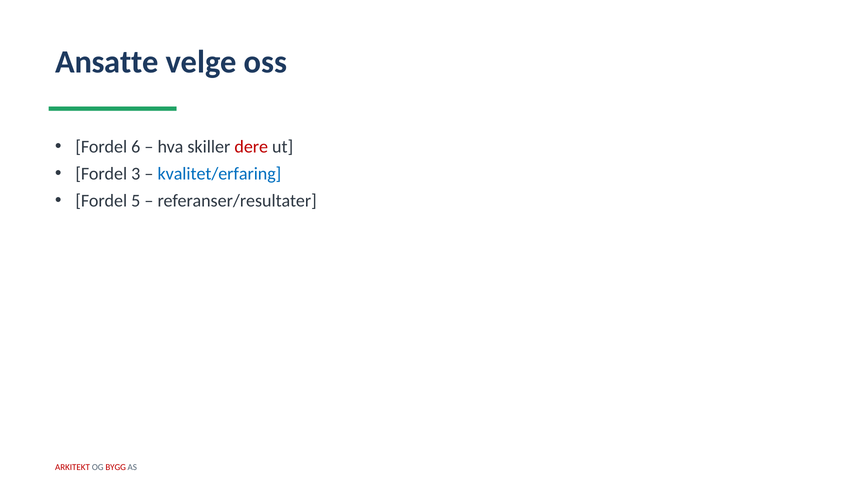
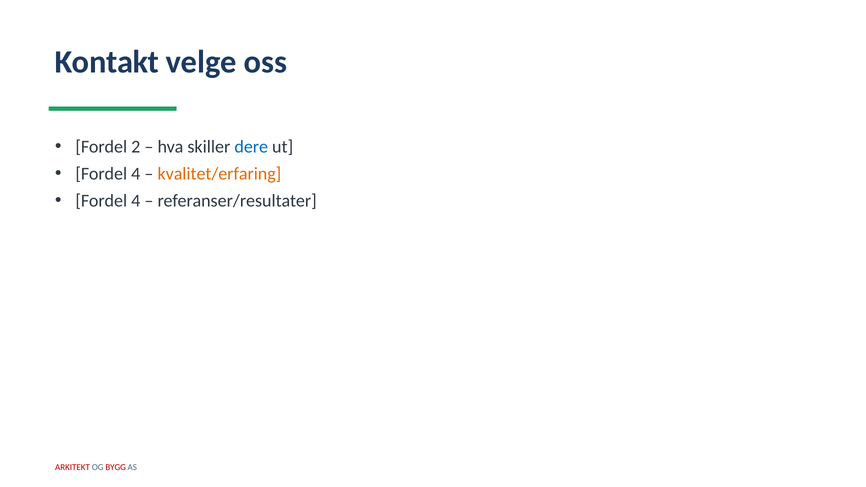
Ansatte: Ansatte -> Kontakt
6: 6 -> 2
dere colour: red -> blue
3 at (136, 174): 3 -> 4
kvalitet/erfaring colour: blue -> orange
5 at (136, 201): 5 -> 4
